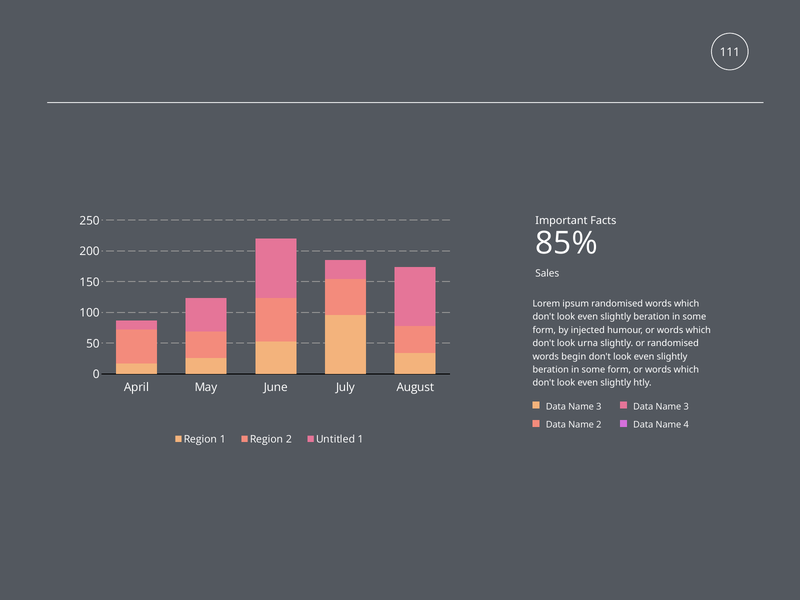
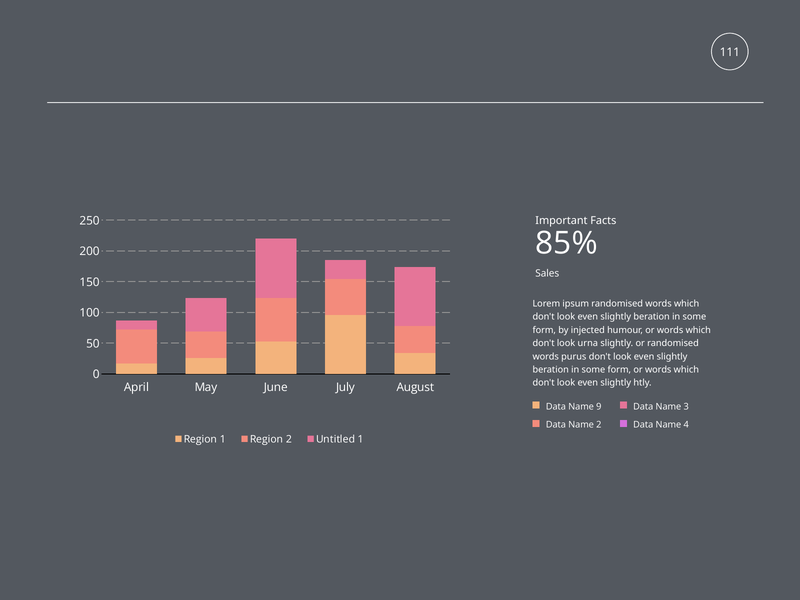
begin: begin -> purus
3 at (599, 407): 3 -> 9
